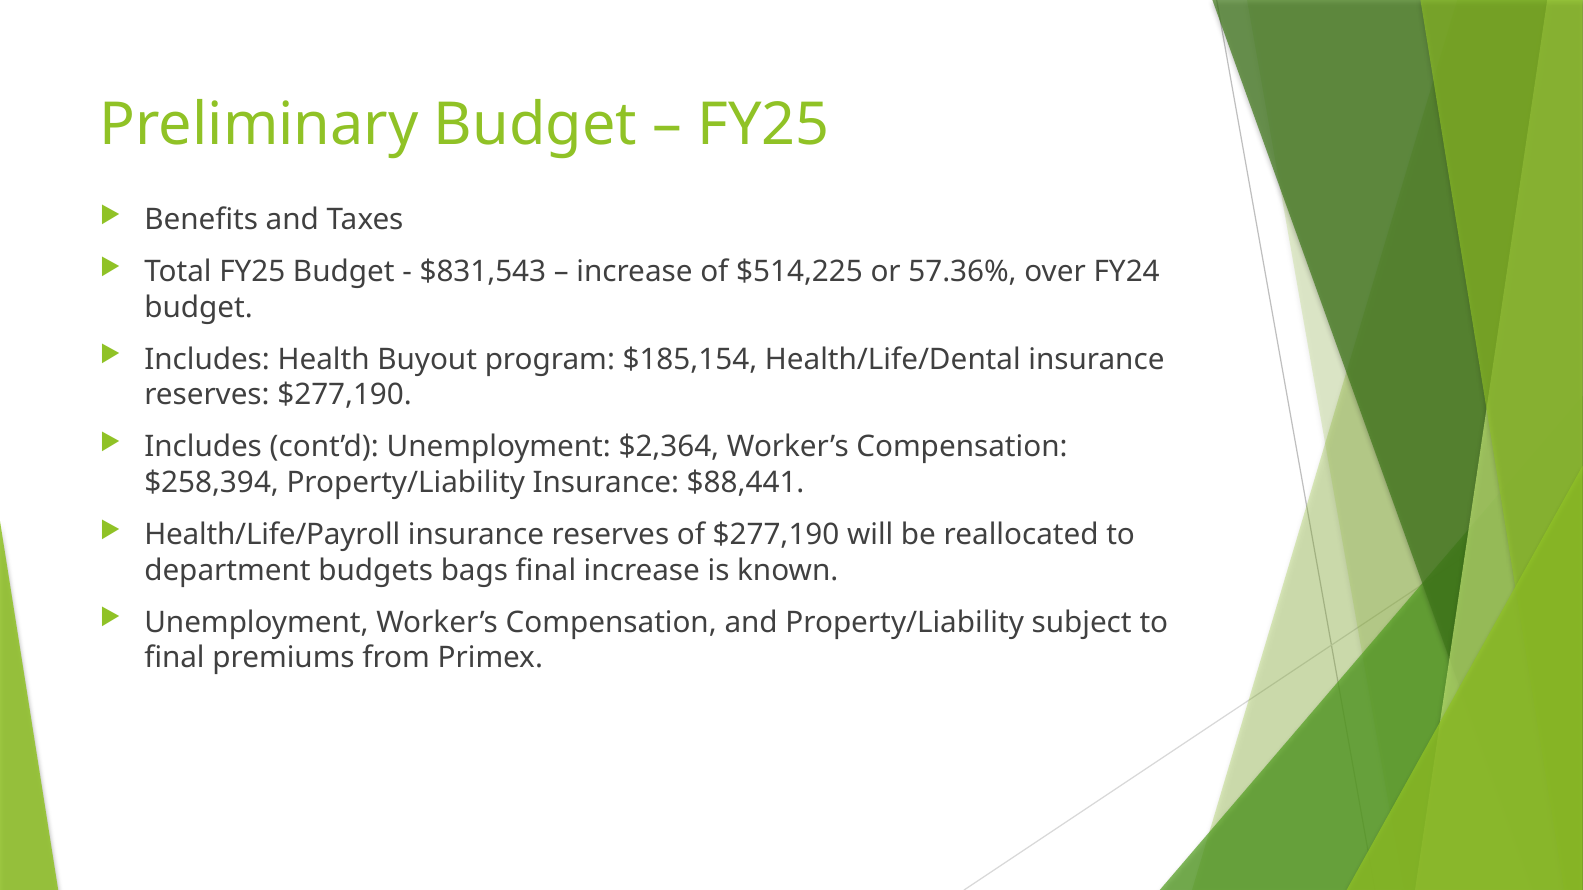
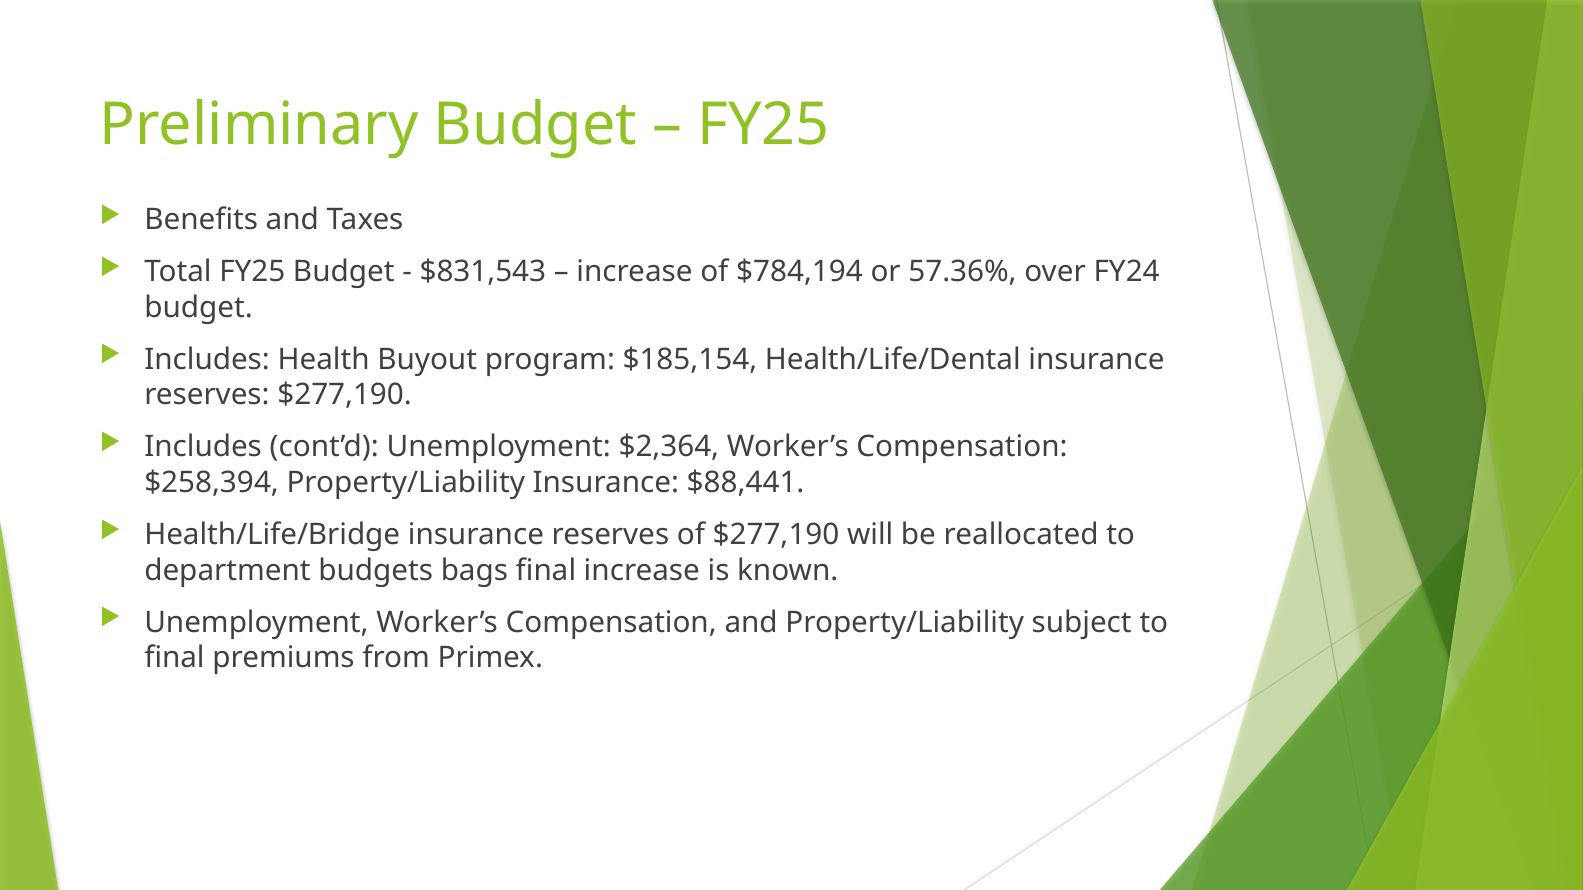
$514,225: $514,225 -> $784,194
Health/Life/Payroll: Health/Life/Payroll -> Health/Life/Bridge
